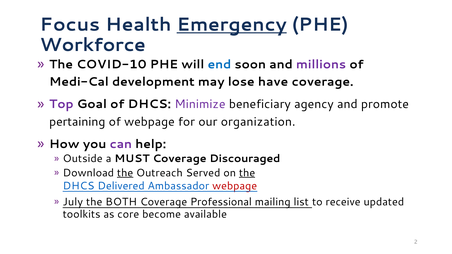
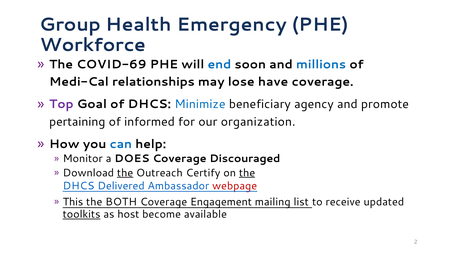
Focus: Focus -> Group
Emergency underline: present -> none
COVID-10: COVID-10 -> COVID-69
millions colour: purple -> blue
development: development -> relationships
Minimize colour: purple -> blue
of webpage: webpage -> informed
can colour: purple -> blue
Outside: Outside -> Monitor
MUST: MUST -> DOES
Served: Served -> Certify
July: July -> This
Professional: Professional -> Engagement
toolkits underline: none -> present
core: core -> host
